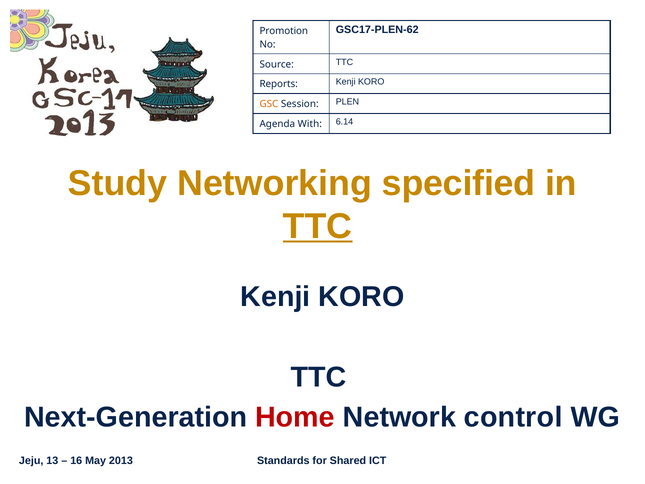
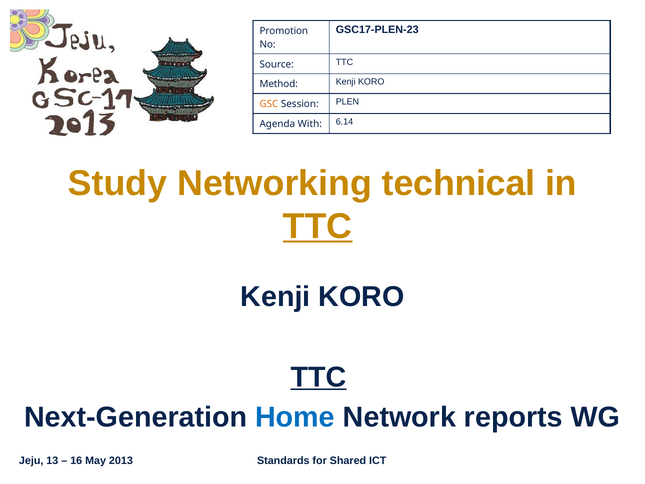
GSC17-PLEN-62: GSC17-PLEN-62 -> GSC17-PLEN-23
Reports: Reports -> Method
specified: specified -> technical
TTC at (318, 377) underline: none -> present
Home colour: red -> blue
control: control -> reports
